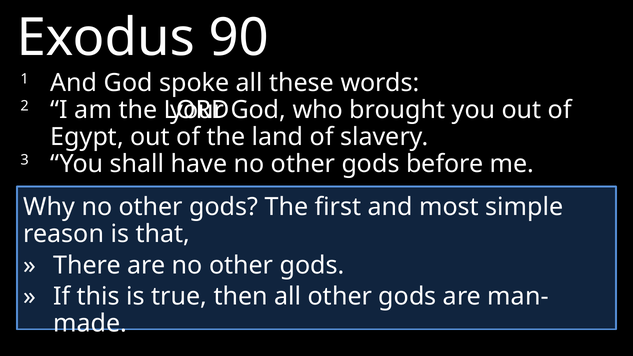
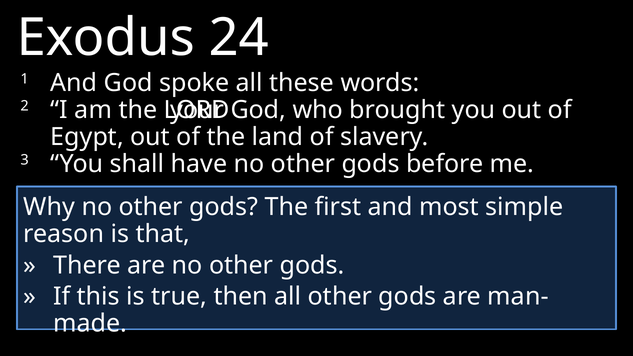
90: 90 -> 24
